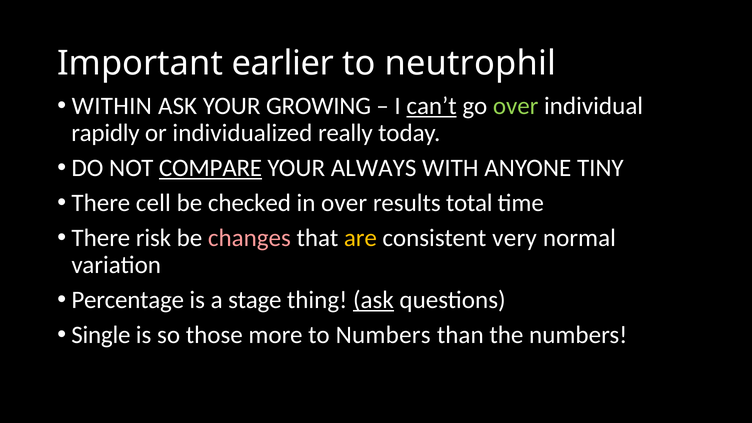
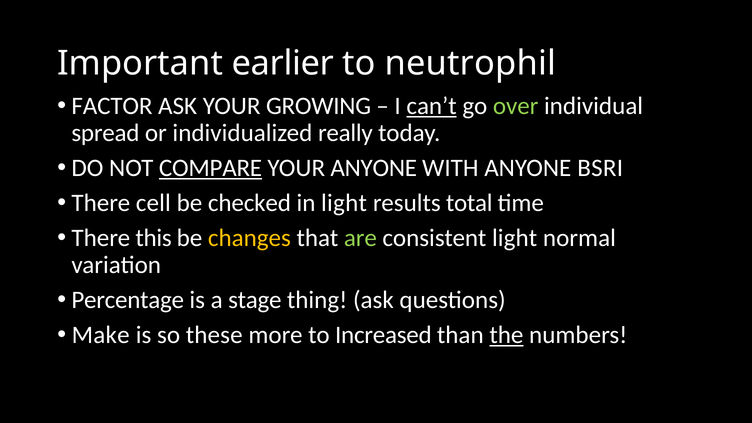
WITHIN: WITHIN -> FACTOR
rapidly: rapidly -> spread
YOUR ALWAYS: ALWAYS -> ANYONE
TINY: TINY -> BSRI
in over: over -> light
risk: risk -> this
changes colour: pink -> yellow
are colour: yellow -> light green
consistent very: very -> light
ask at (373, 300) underline: present -> none
Single: Single -> Make
those: those -> these
to Numbers: Numbers -> Increased
the underline: none -> present
